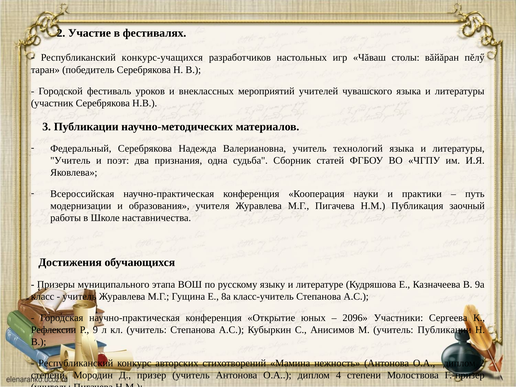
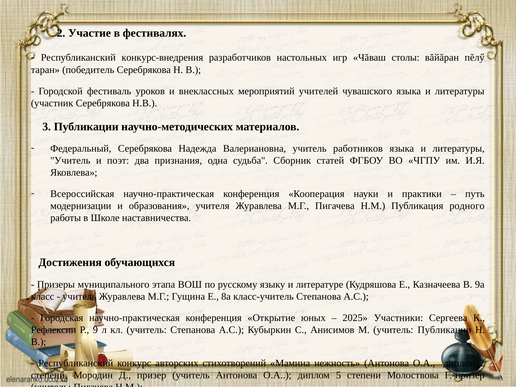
конкурс-учащихся: конкурс-учащихся -> конкурс-внедрения
технологий: технологий -> работников
заочный: заочный -> родного
2096: 2096 -> 2025
4: 4 -> 5
